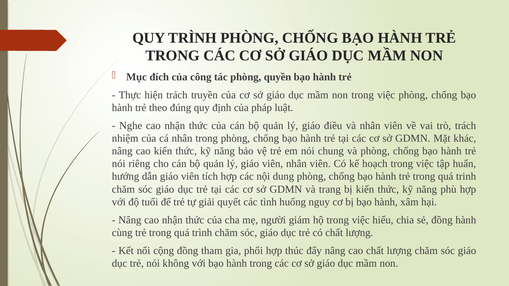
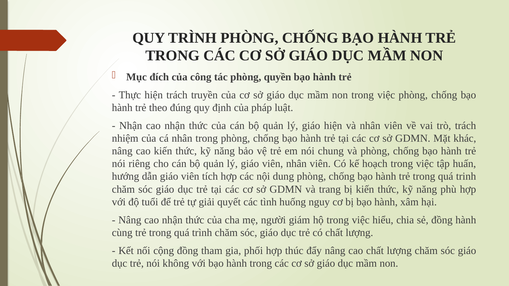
Nghe at (131, 126): Nghe -> Nhận
giáo điều: điều -> hiện
